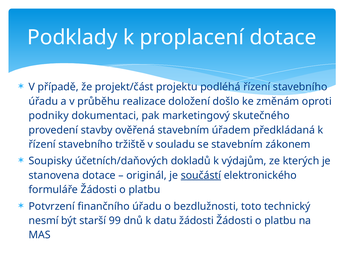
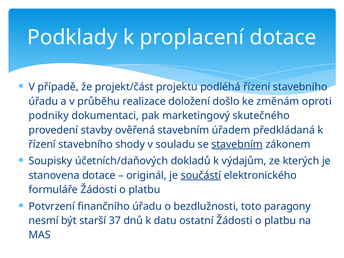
tržiště: tržiště -> shody
stavebním at (237, 144) underline: none -> present
technický: technický -> paragony
99: 99 -> 37
datu žádosti: žádosti -> ostatní
